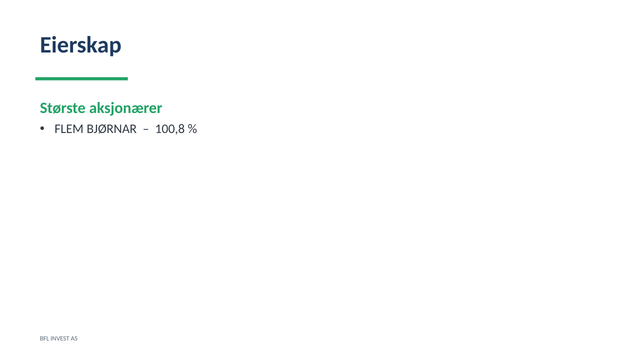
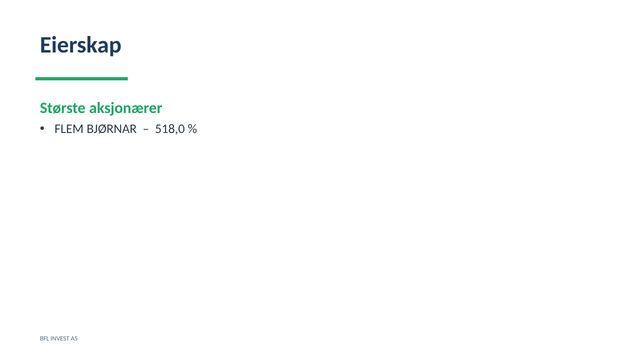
100,8: 100,8 -> 518,0
